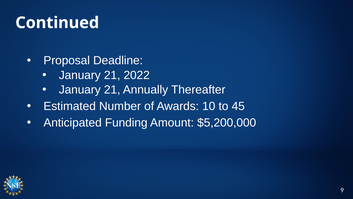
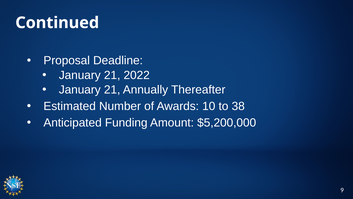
45: 45 -> 38
